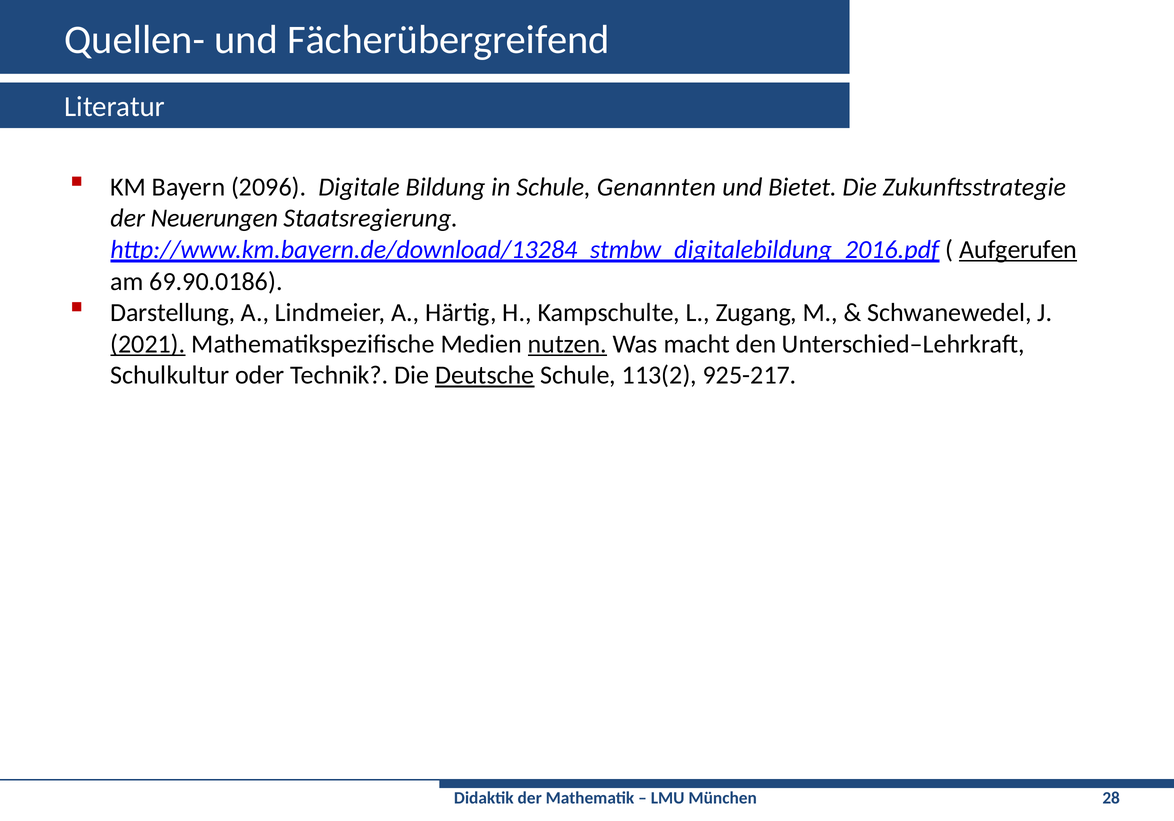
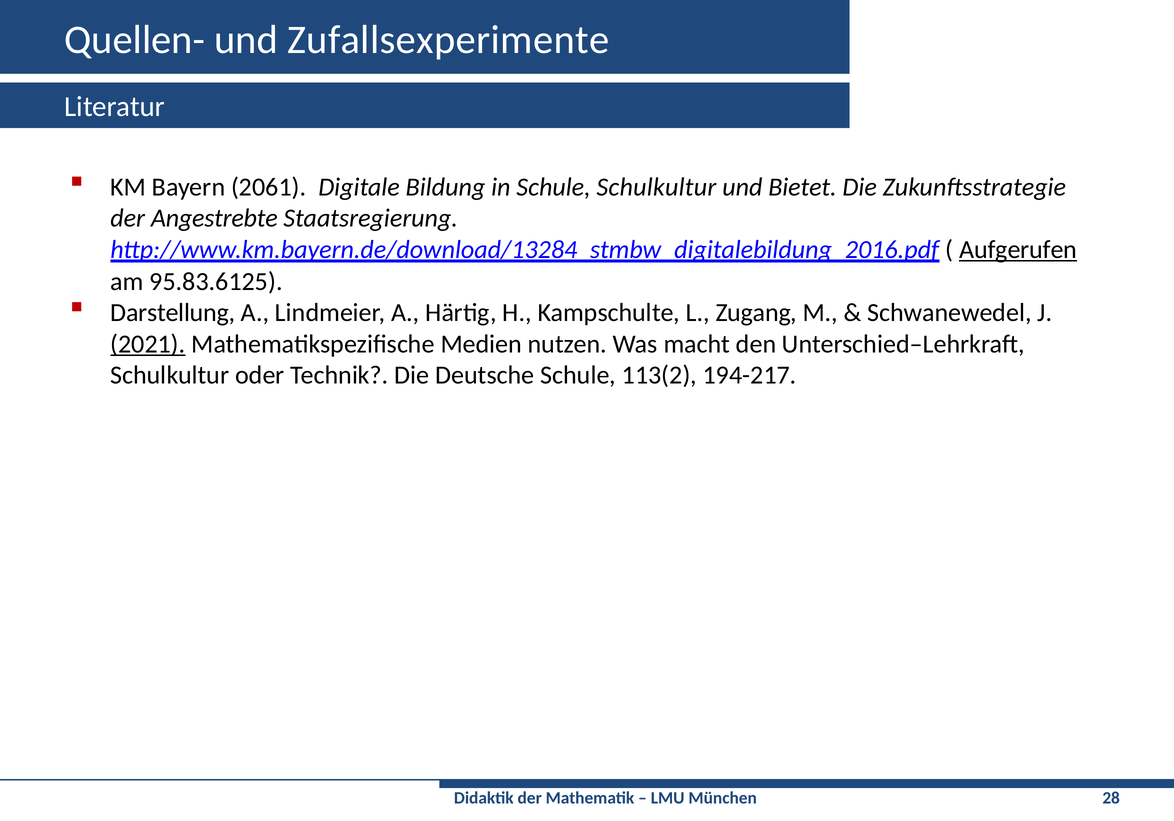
Fächerübergreifend: Fächerübergreifend -> Zufallsexperimente
2096: 2096 -> 2061
Schule Genannten: Genannten -> Schulkultur
Neuerungen: Neuerungen -> Angestrebte
69.90.0186: 69.90.0186 -> 95.83.6125
nutzen underline: present -> none
Deutsche underline: present -> none
925-217: 925-217 -> 194-217
